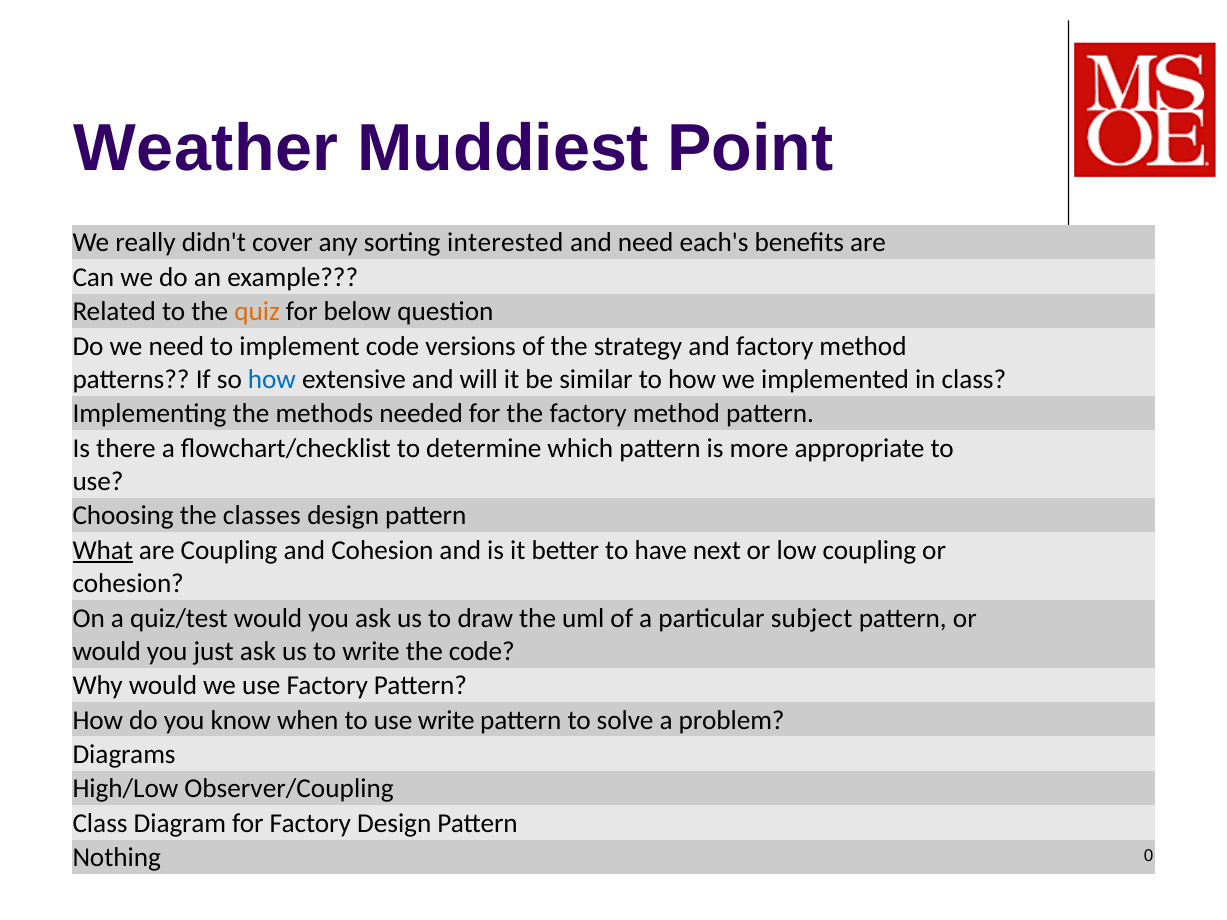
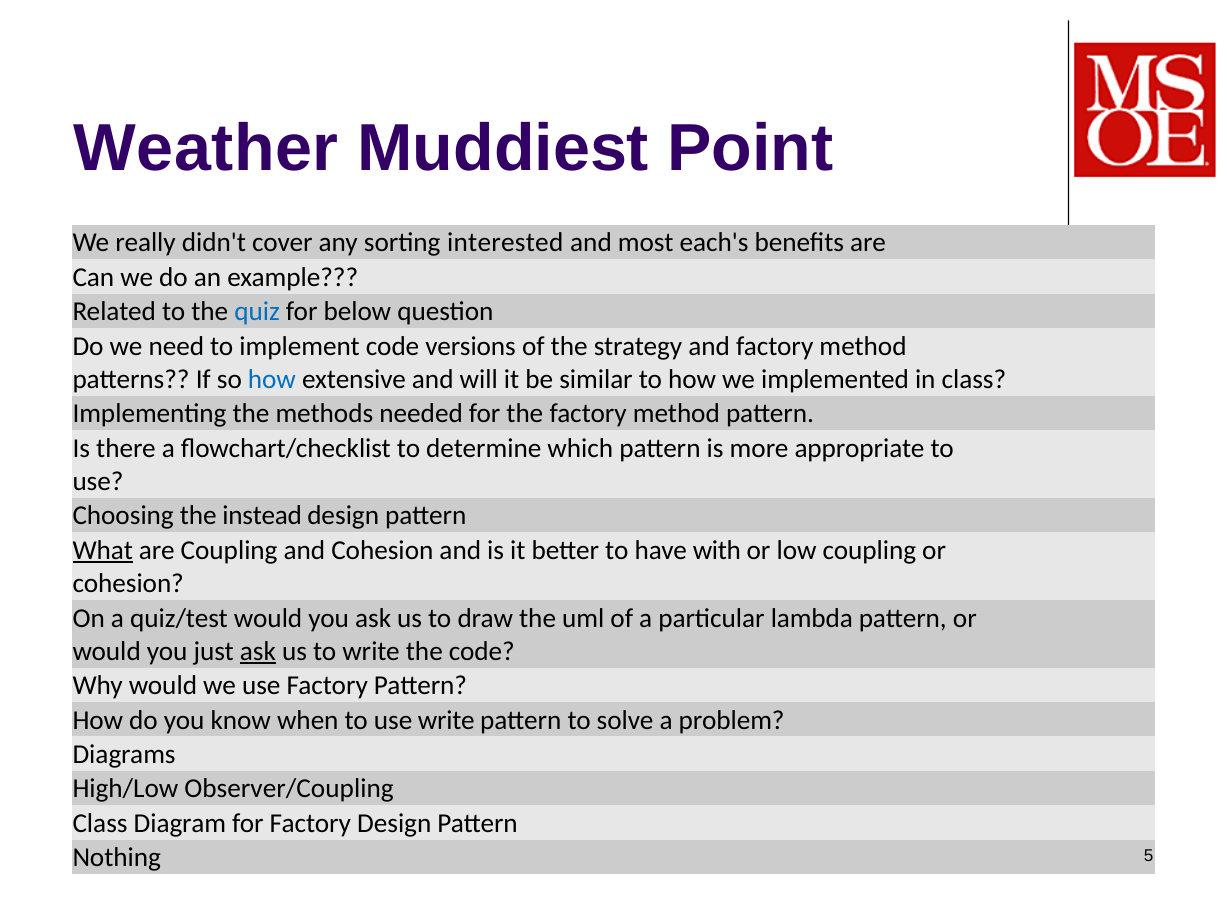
and need: need -> most
quiz colour: orange -> blue
classes: classes -> instead
next: next -> with
subject: subject -> lambda
ask at (258, 652) underline: none -> present
0: 0 -> 5
